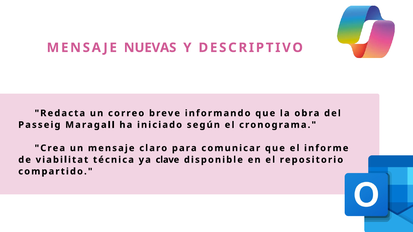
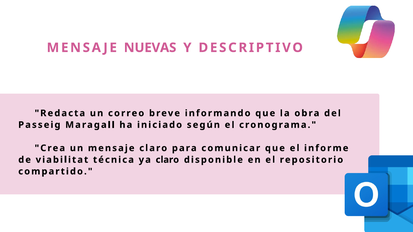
ya clave: clave -> claro
